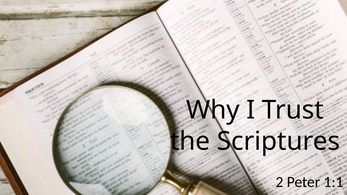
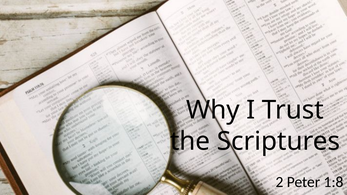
1:1: 1:1 -> 1:8
